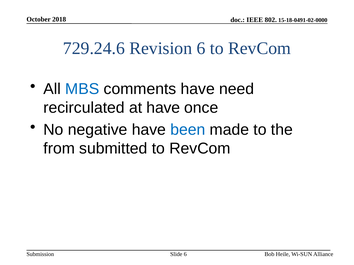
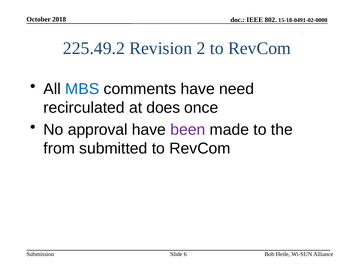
729.24.6: 729.24.6 -> 225.49.2
Revision 6: 6 -> 2
at have: have -> does
negative: negative -> approval
been colour: blue -> purple
